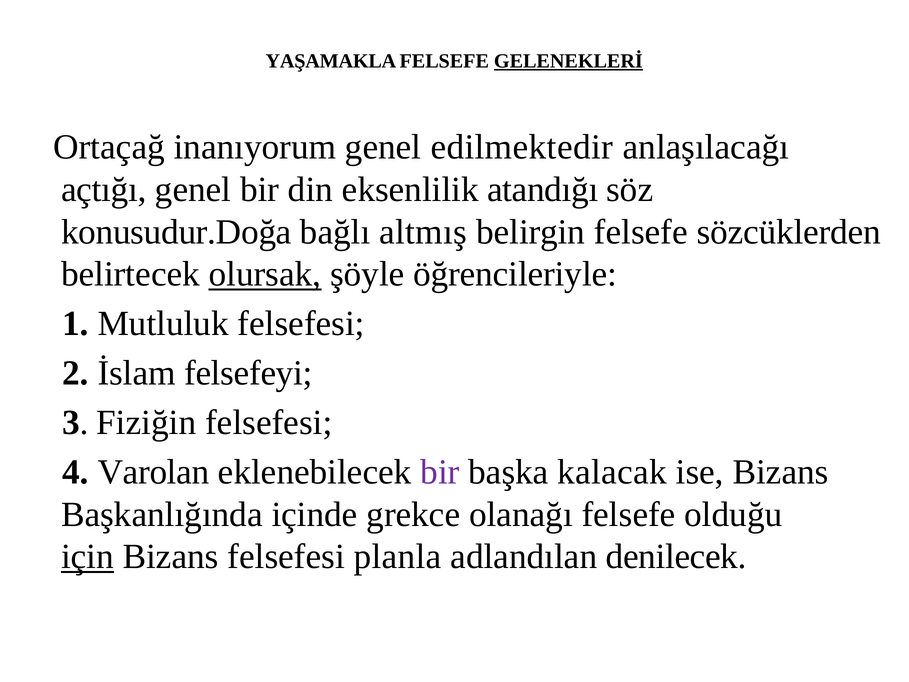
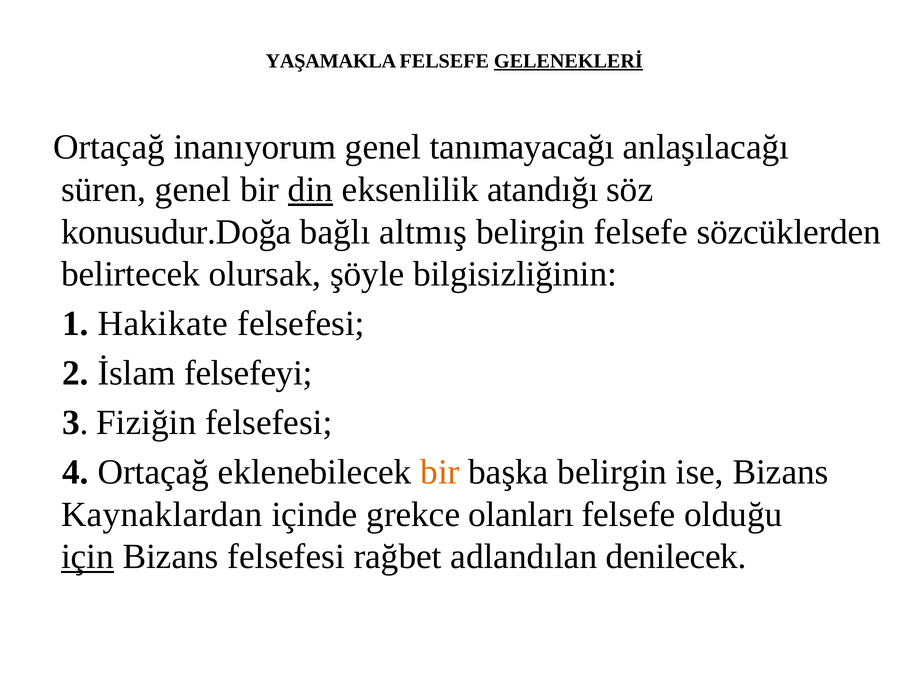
edilmektedir: edilmektedir -> tanımayacağı
açtığı: açtığı -> süren
din underline: none -> present
olursak underline: present -> none
öğrencileriyle: öğrencileriyle -> bilgisizliğinin
Mutluluk: Mutluluk -> Hakikate
4 Varolan: Varolan -> Ortaçağ
bir at (440, 472) colour: purple -> orange
başka kalacak: kalacak -> belirgin
Başkanlığında: Başkanlığında -> Kaynaklardan
olanağı: olanağı -> olanları
planla: planla -> rağbet
